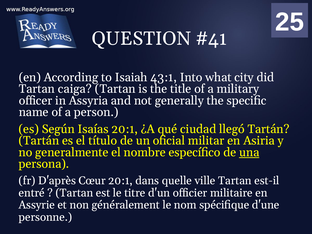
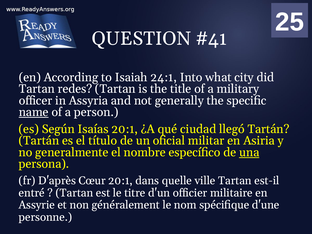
43:1: 43:1 -> 24:1
caiga: caiga -> redes
name underline: none -> present
